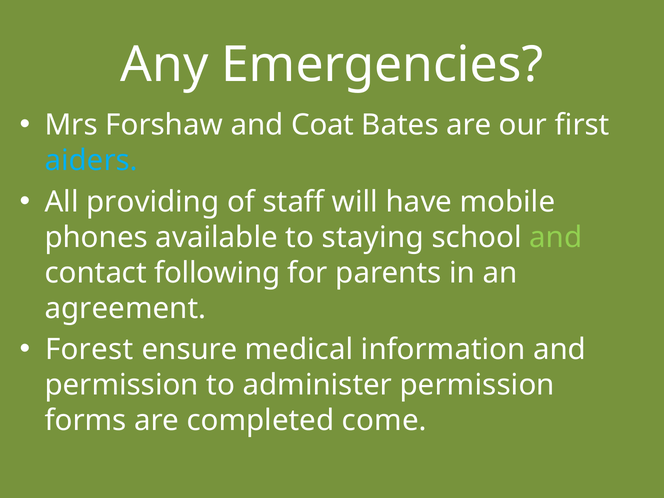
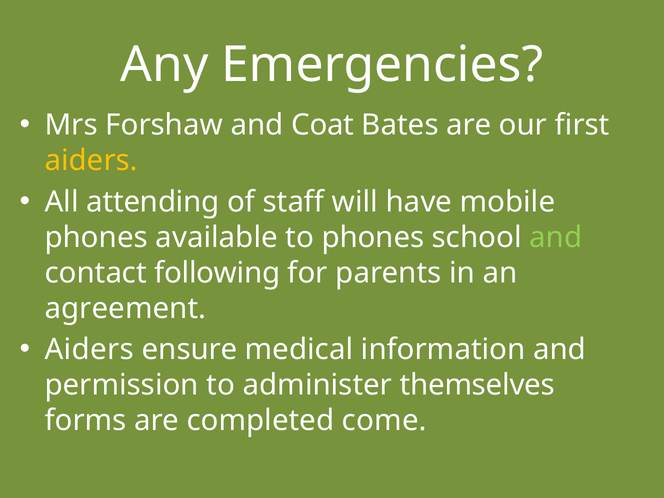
aiders at (91, 161) colour: light blue -> yellow
providing: providing -> attending
to staying: staying -> phones
Forest at (89, 350): Forest -> Aiders
administer permission: permission -> themselves
